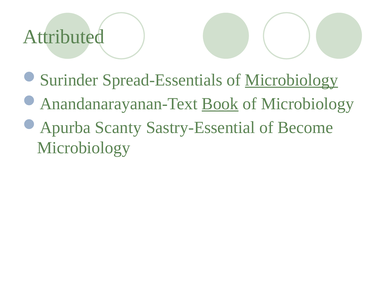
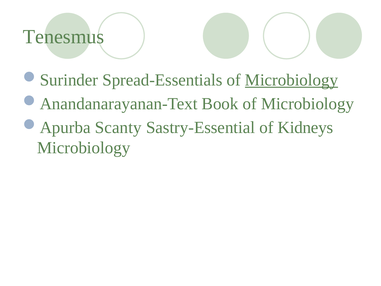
Attributed: Attributed -> Tenesmus
Book underline: present -> none
Become: Become -> Kidneys
